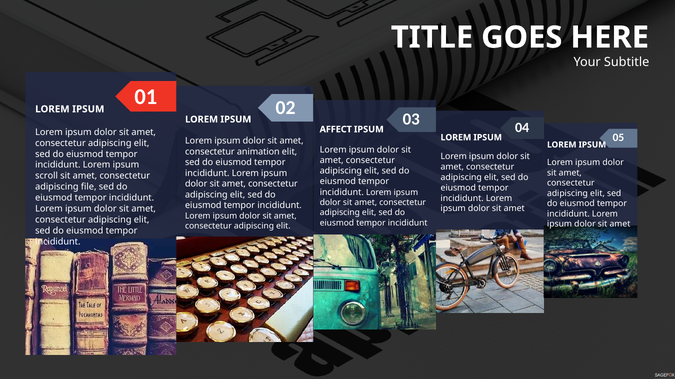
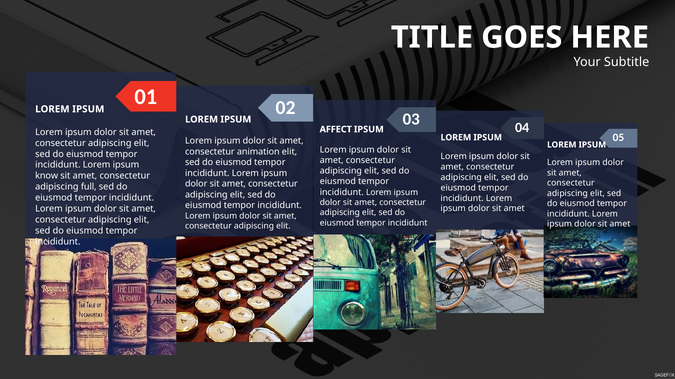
scroll: scroll -> know
file: file -> full
